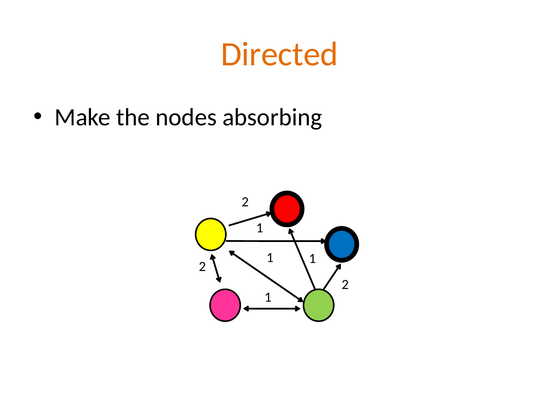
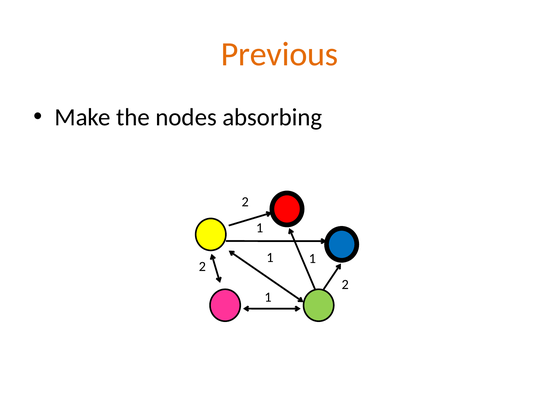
Directed: Directed -> Previous
